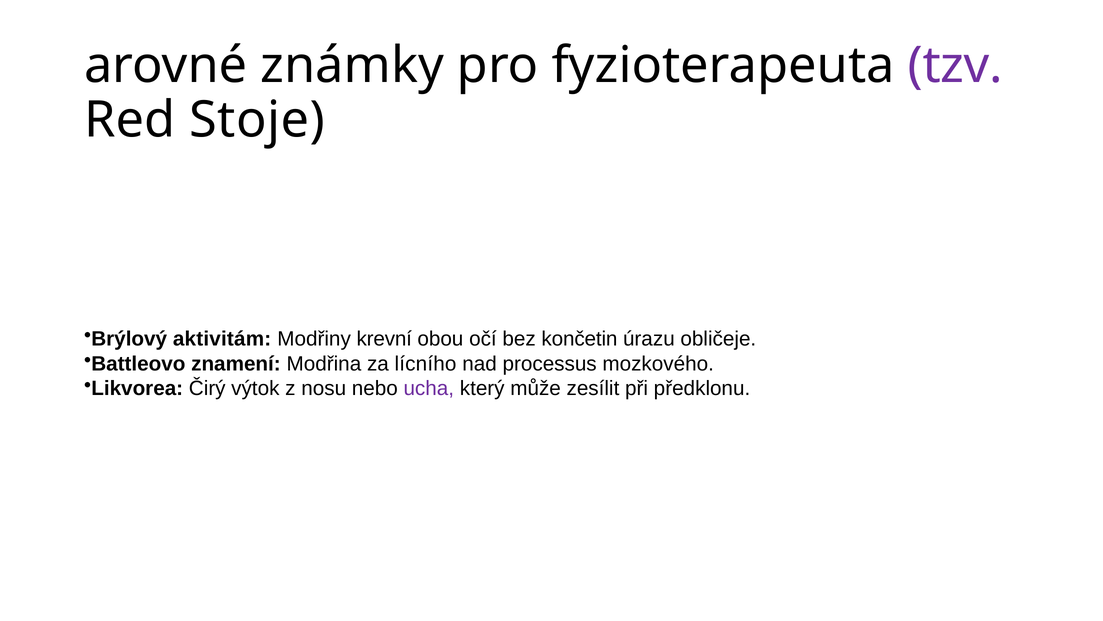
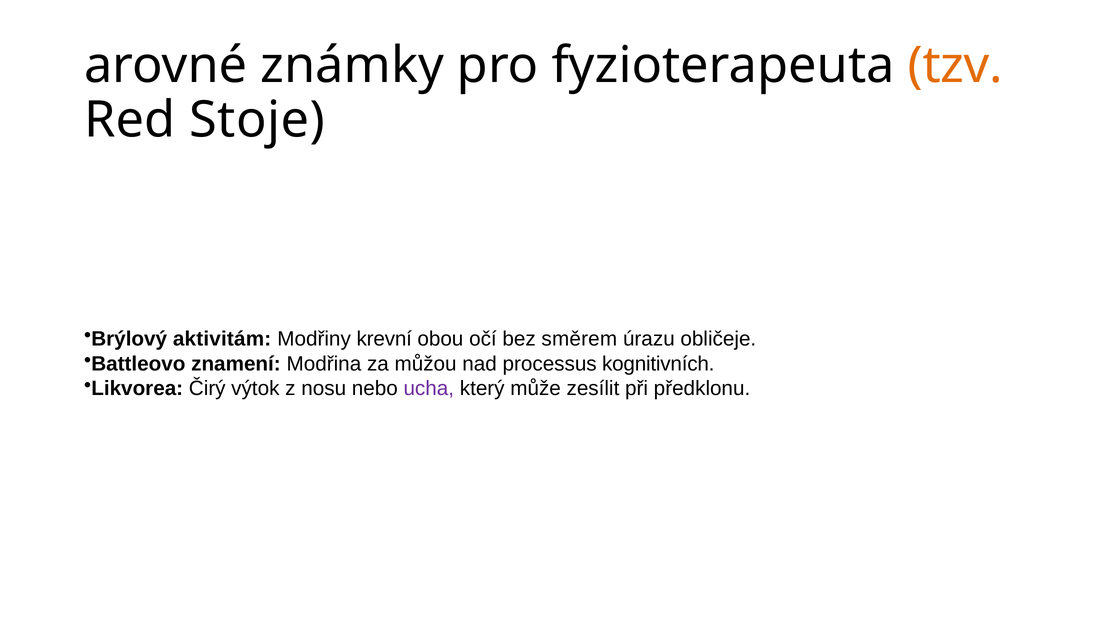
tzv colour: purple -> orange
končetin: končetin -> směrem
lícního: lícního -> můžou
mozkového: mozkového -> kognitivních
